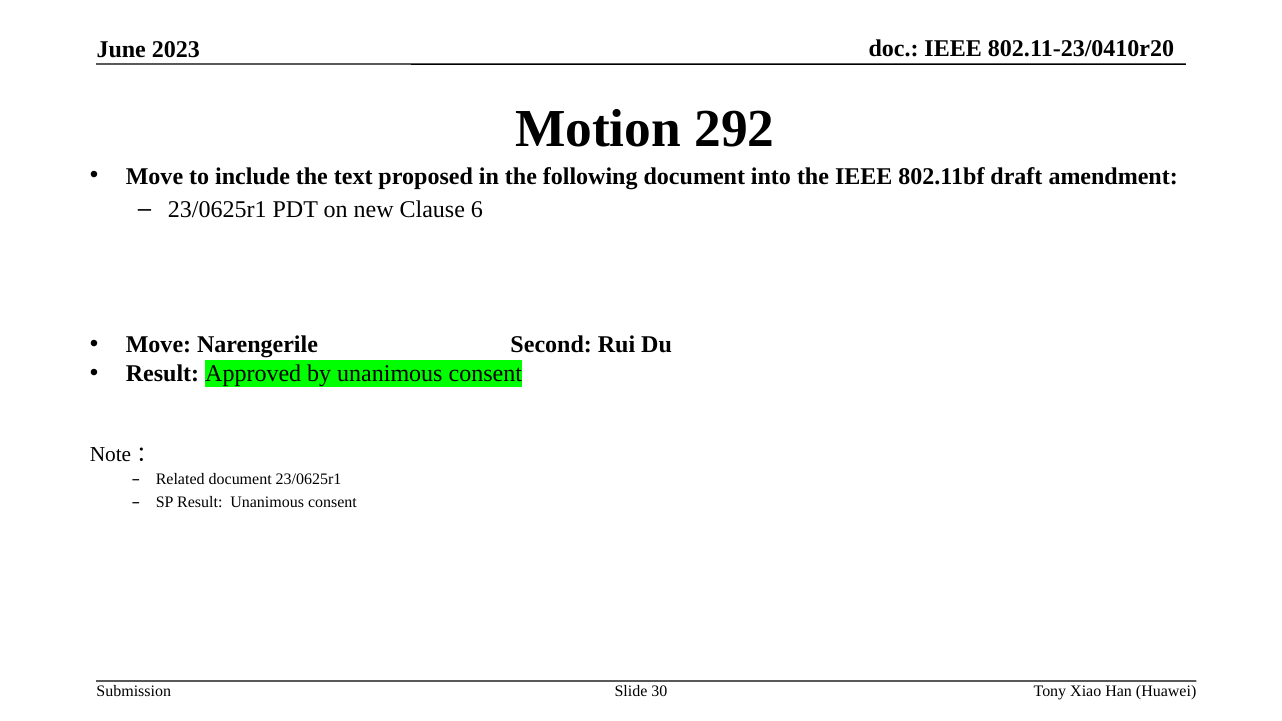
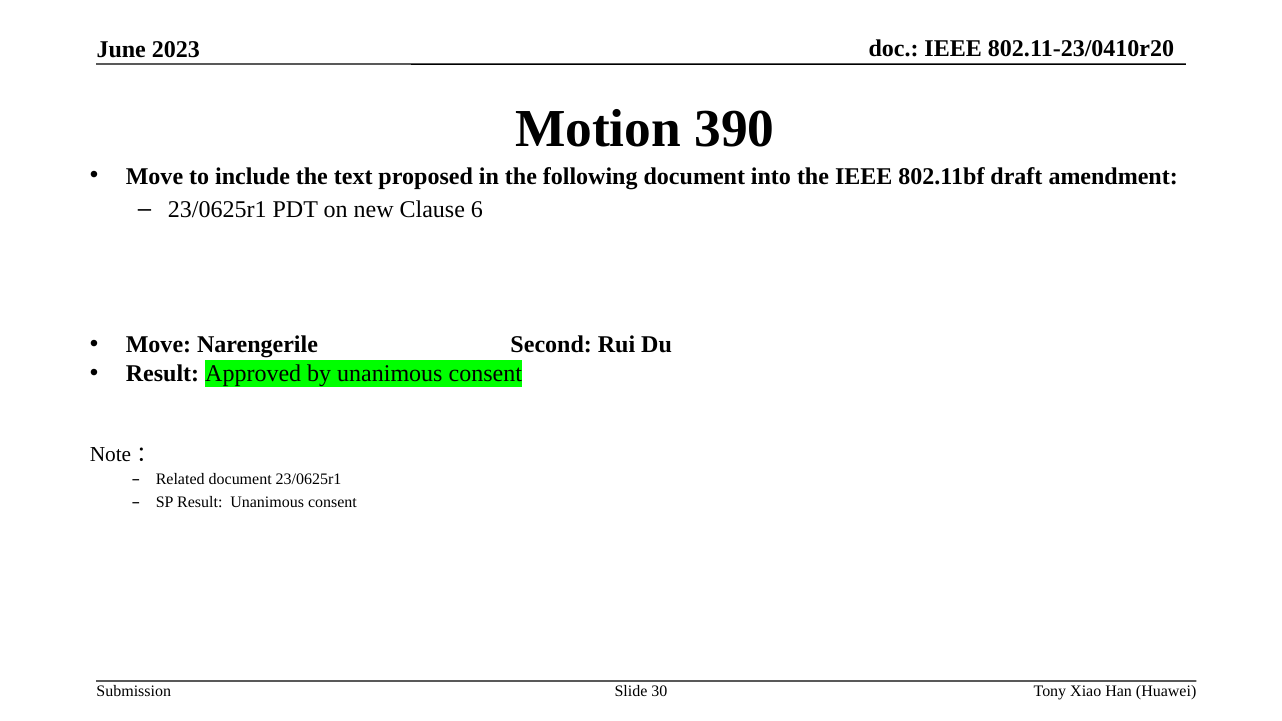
292: 292 -> 390
